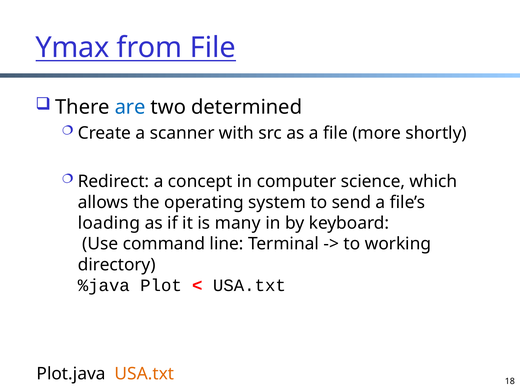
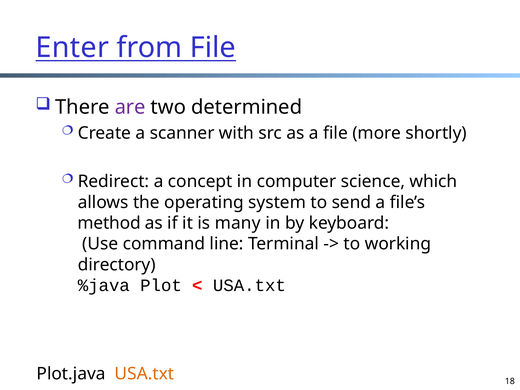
Ymax: Ymax -> Enter
are colour: blue -> purple
loading: loading -> method
